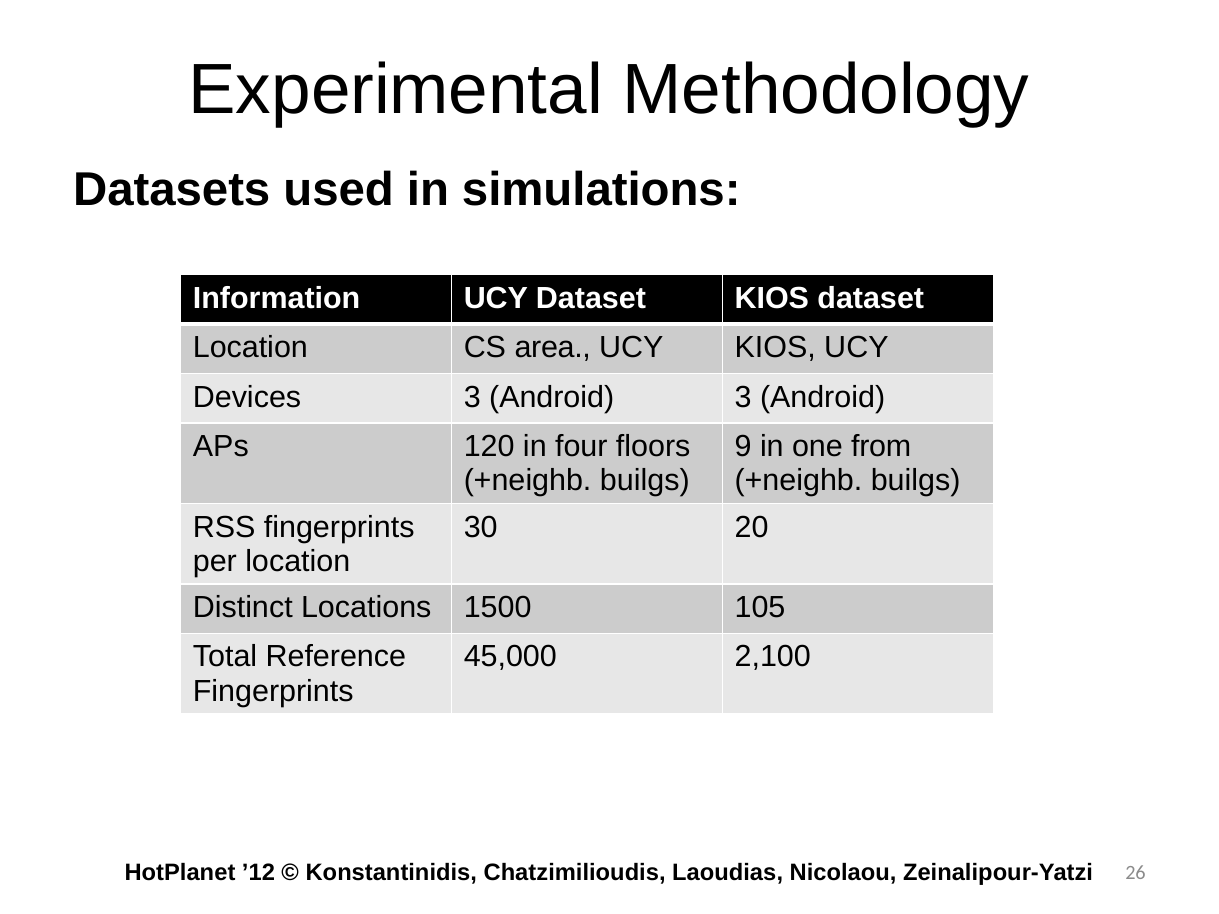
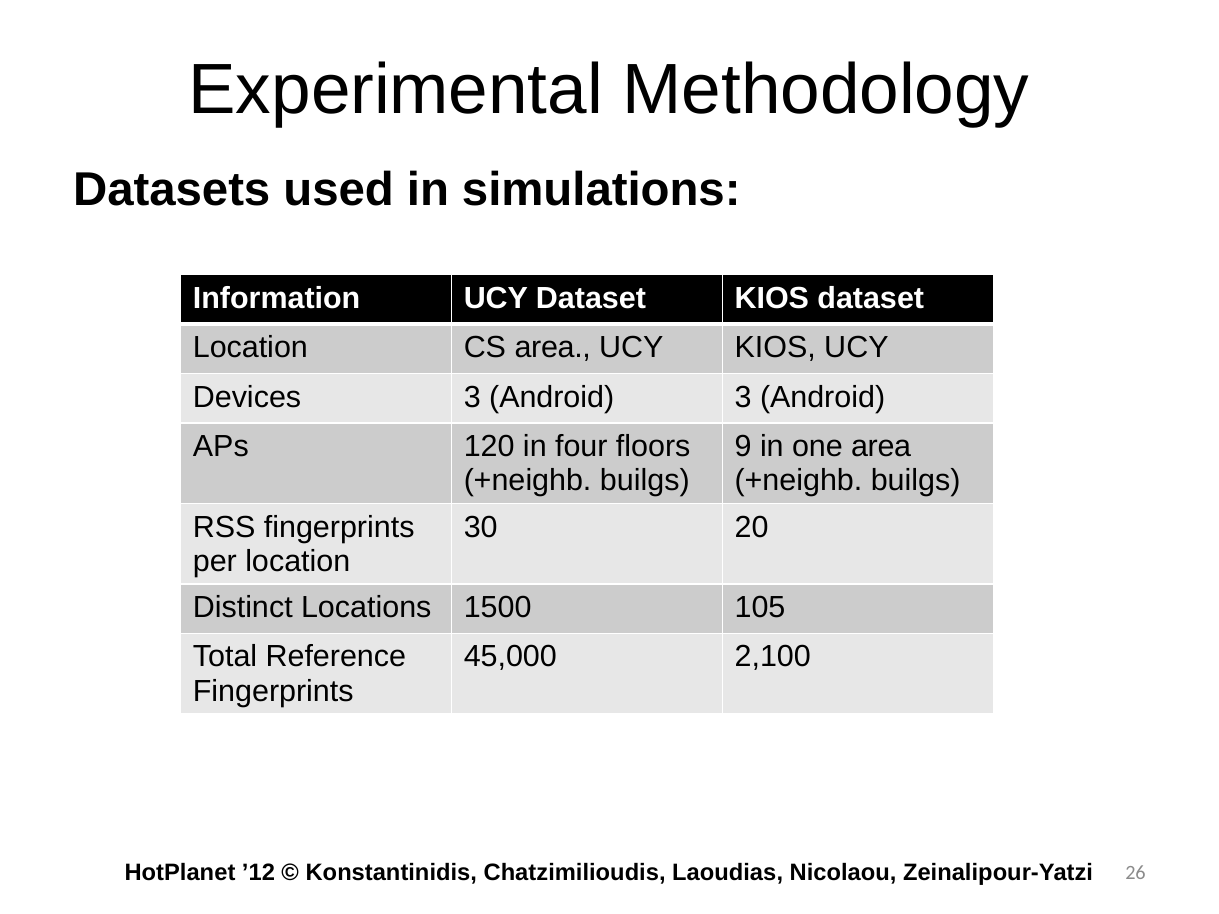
one from: from -> area
